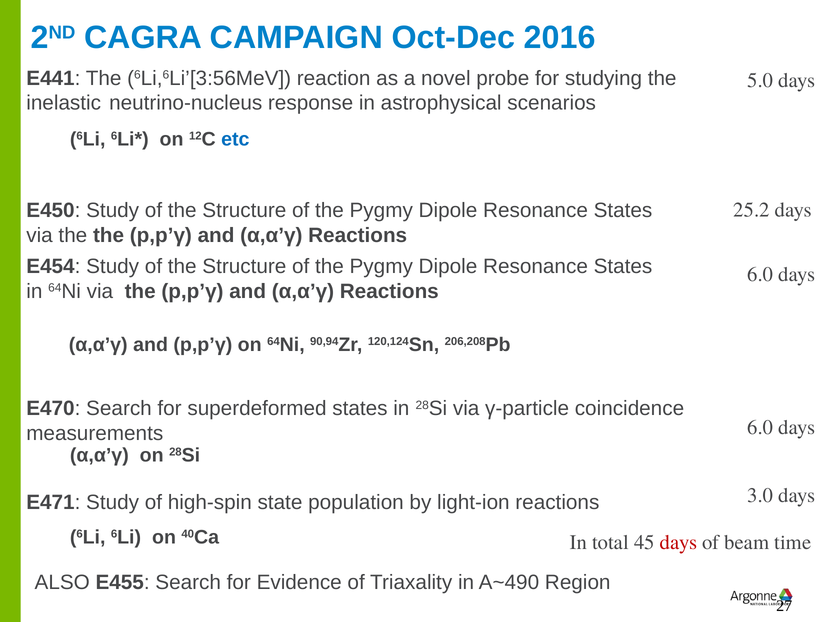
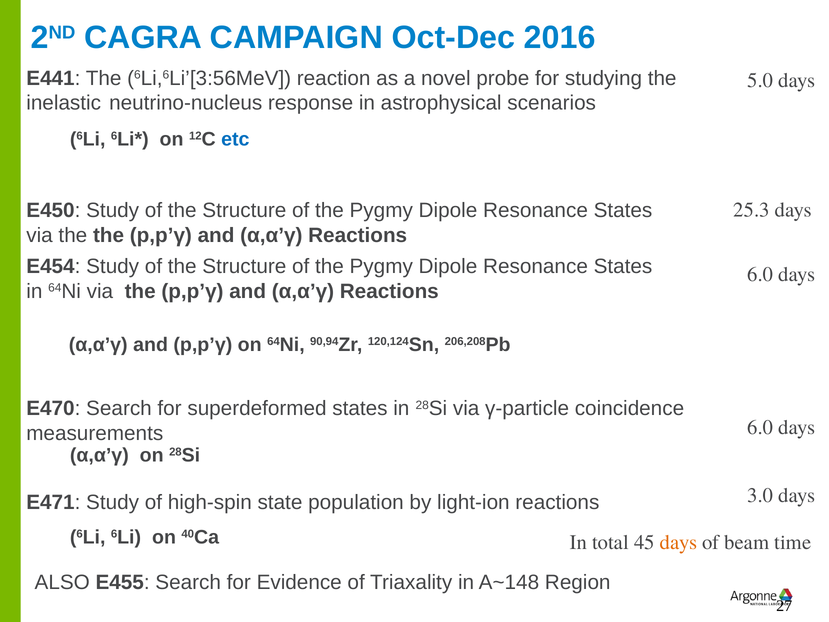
25.2: 25.2 -> 25.3
days at (679, 542) colour: red -> orange
A~490: A~490 -> A~148
